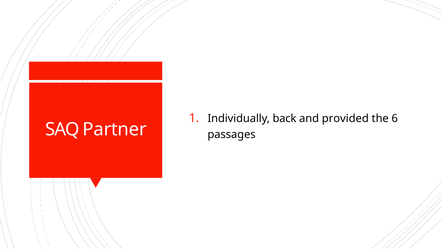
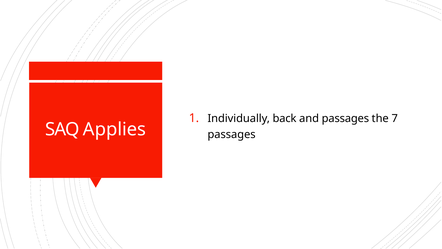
and provided: provided -> passages
6: 6 -> 7
Partner: Partner -> Applies
